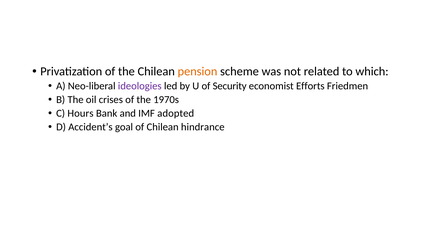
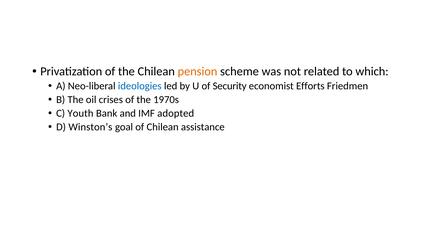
ideologies colour: purple -> blue
Hours: Hours -> Youth
Accident’s: Accident’s -> Winston’s
hindrance: hindrance -> assistance
